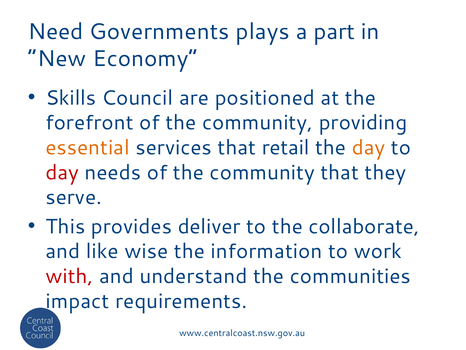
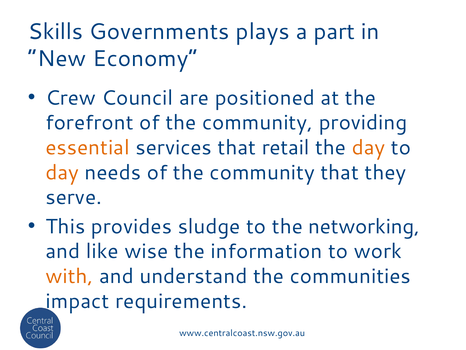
Need: Need -> Skills
Skills: Skills -> Crew
day at (62, 172) colour: red -> orange
deliver: deliver -> sludge
collaborate: collaborate -> networking
with colour: red -> orange
